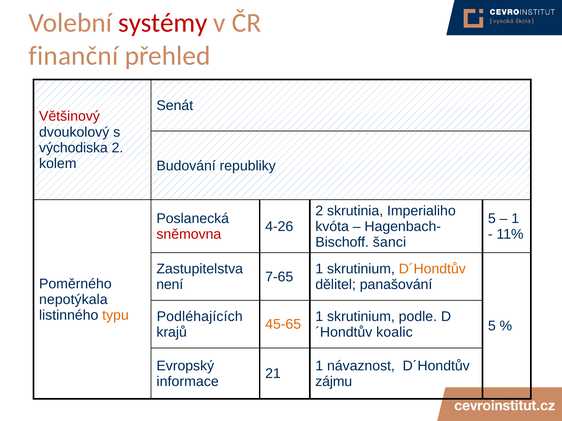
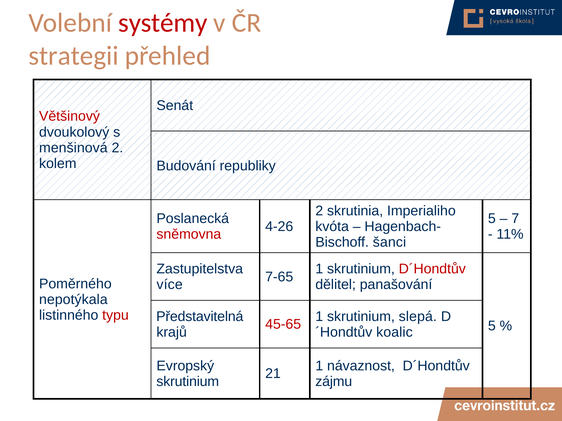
finanční: finanční -> strategii
východiska: východiska -> menšinová
1 at (515, 219): 1 -> 7
D´Hondtův at (432, 269) colour: orange -> red
není: není -> více
typu colour: orange -> red
Podléhajících: Podléhajících -> Představitelná
podle: podle -> slepá
45-65 colour: orange -> red
informace at (188, 382): informace -> skrutinium
